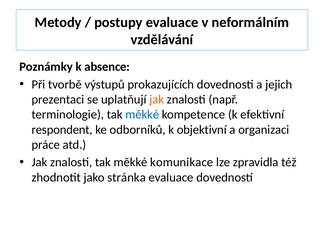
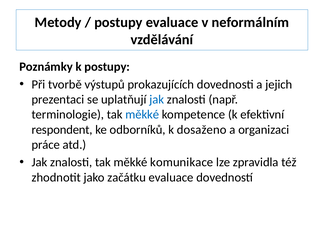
k absence: absence -> postupy
jak at (157, 99) colour: orange -> blue
objektivní: objektivní -> dosaženo
stránka: stránka -> začátku
